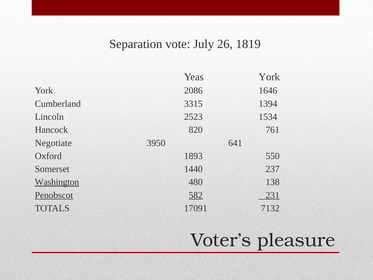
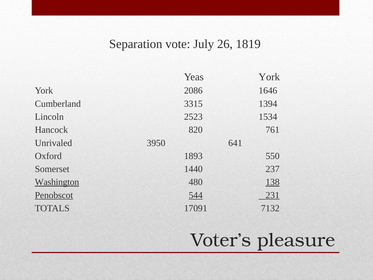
Negotiate: Negotiate -> Unrivaled
138 underline: none -> present
582: 582 -> 544
